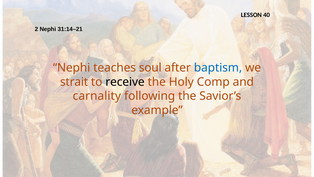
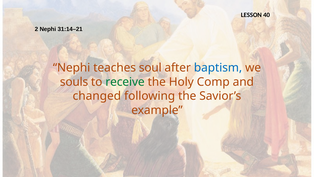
strait: strait -> souls
receive colour: black -> green
carnality: carnality -> changed
